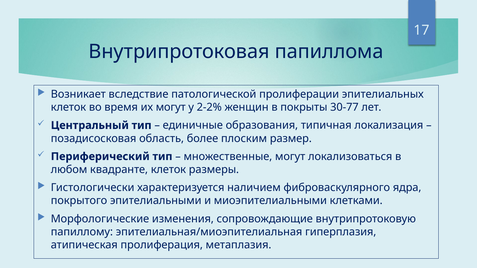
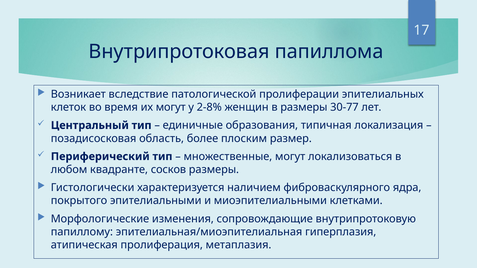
2-2%: 2-2% -> 2-8%
в покрыты: покрыты -> размеры
квадранте клеток: клеток -> сосков
